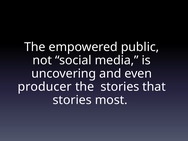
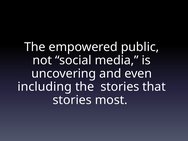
producer: producer -> including
